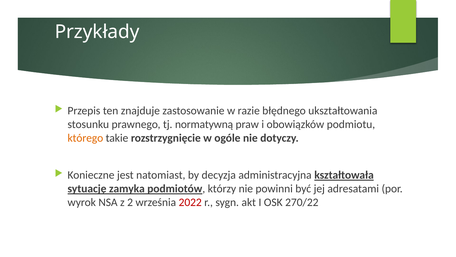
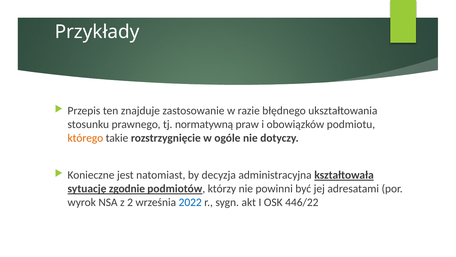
zamyka: zamyka -> zgodnie
2022 colour: red -> blue
270/22: 270/22 -> 446/22
